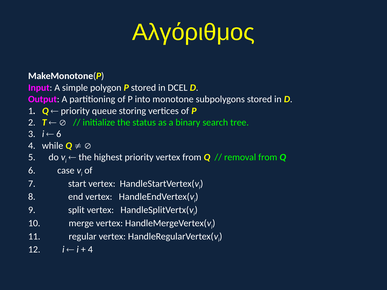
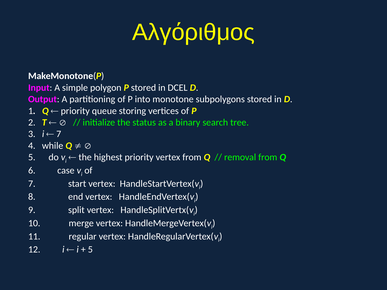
6 at (59, 134): 6 -> 7
4 at (90, 250): 4 -> 5
